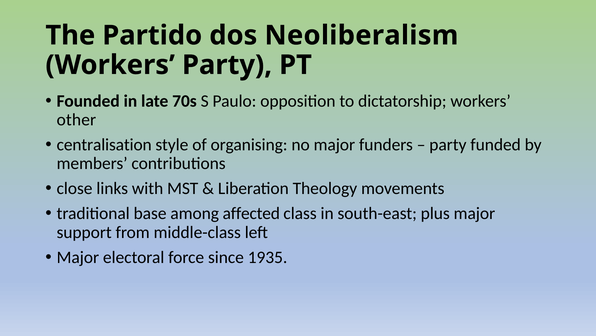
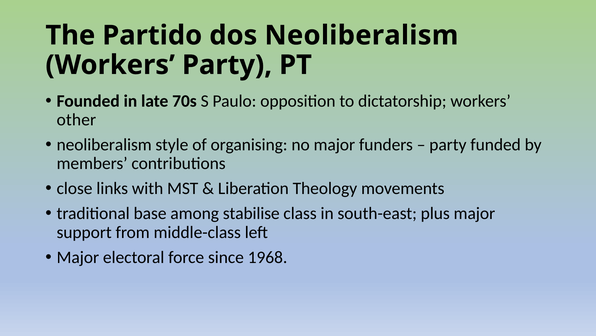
centralisation at (104, 144): centralisation -> neoliberalism
affected: affected -> stabilise
1935: 1935 -> 1968
